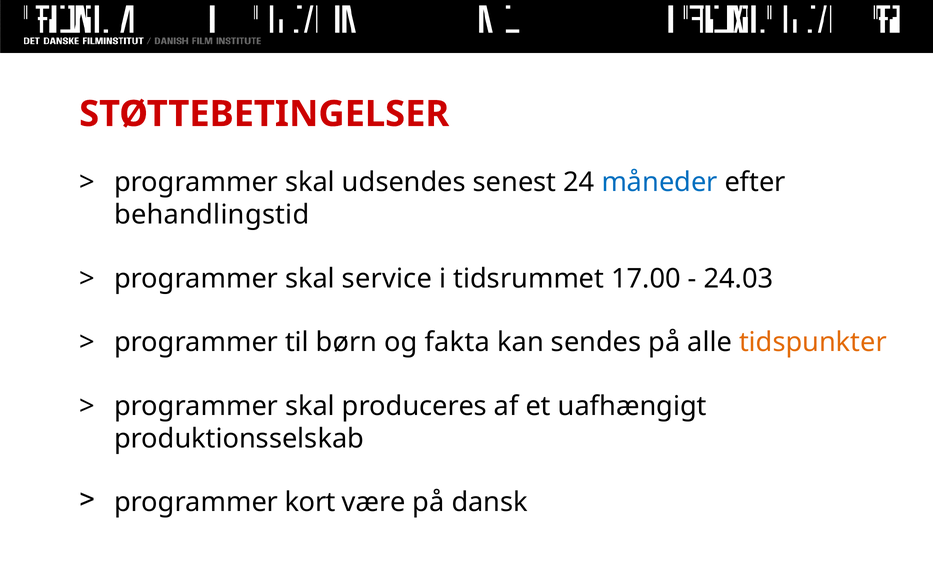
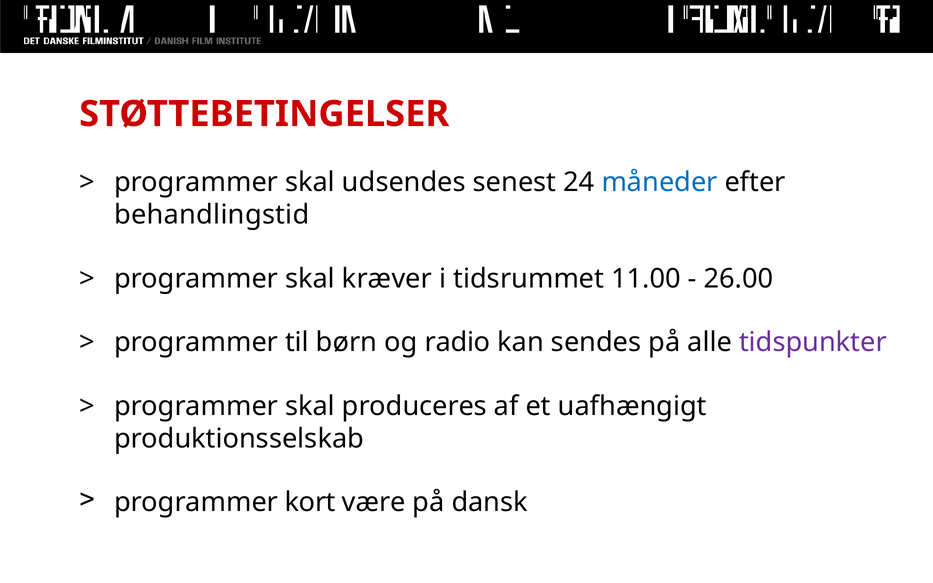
service: service -> kræver
17.00: 17.00 -> 11.00
24.03: 24.03 -> 26.00
fakta: fakta -> radio
tidspunkter colour: orange -> purple
